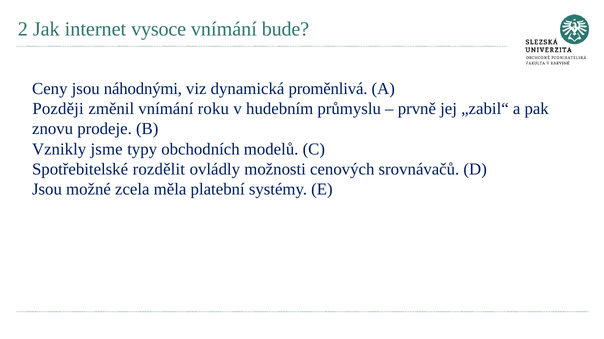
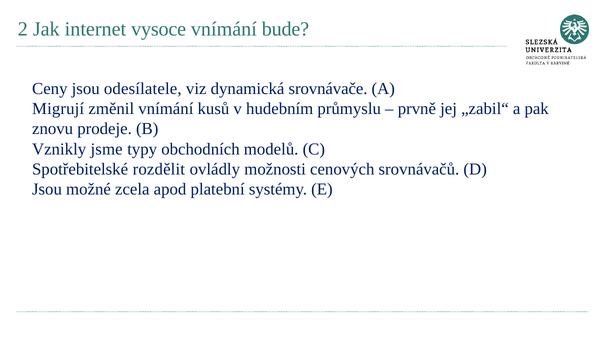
náhodnými: náhodnými -> odesílatele
proměnlivá: proměnlivá -> srovnávače
Později: Později -> Migrují
roku: roku -> kusů
měla: měla -> apod
